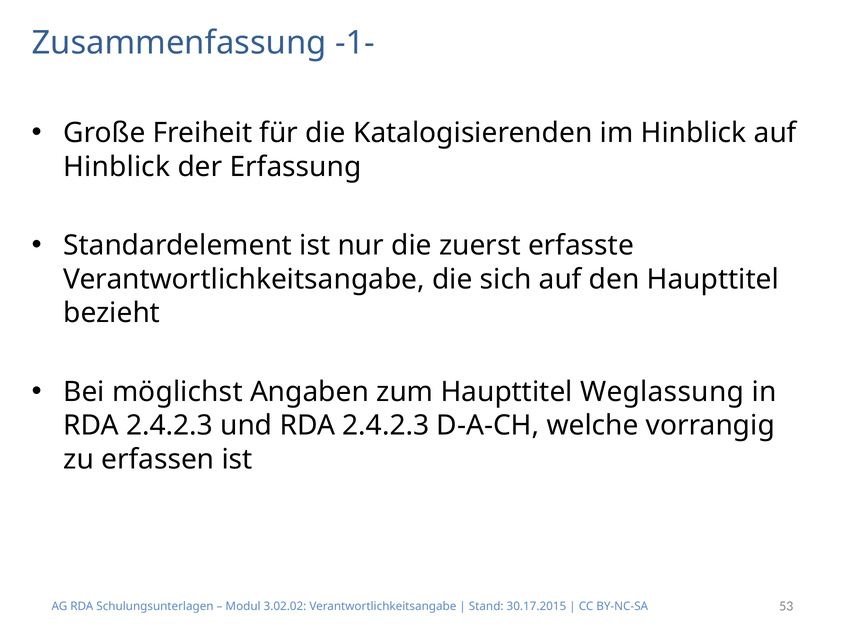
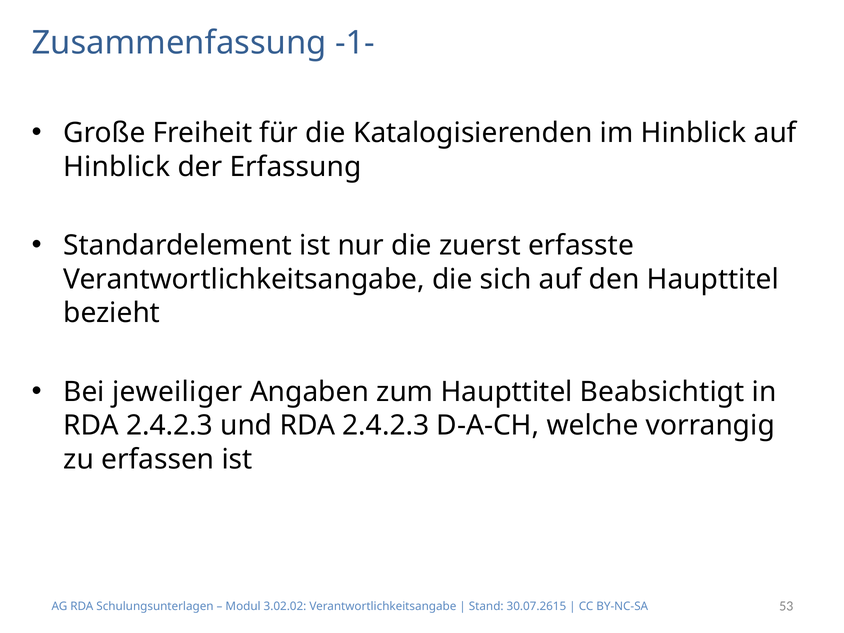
möglichst: möglichst -> jeweiliger
Weglassung: Weglassung -> Beabsichtigt
30.17.2015: 30.17.2015 -> 30.07.2615
